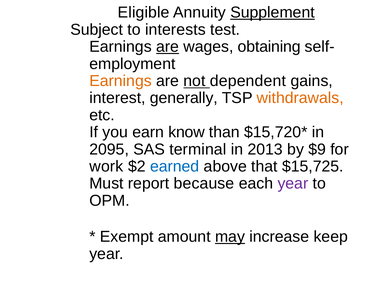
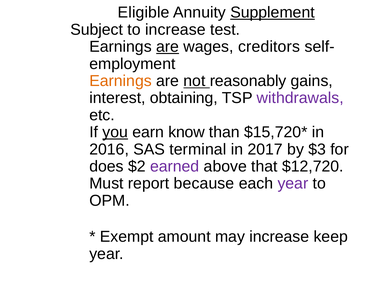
to interests: interests -> increase
obtaining: obtaining -> creditors
dependent: dependent -> reasonably
generally: generally -> obtaining
withdrawals colour: orange -> purple
you underline: none -> present
2095: 2095 -> 2016
2013: 2013 -> 2017
$9: $9 -> $3
work: work -> does
earned colour: blue -> purple
$15,725: $15,725 -> $12,720
may underline: present -> none
